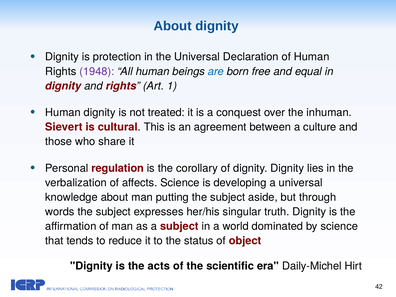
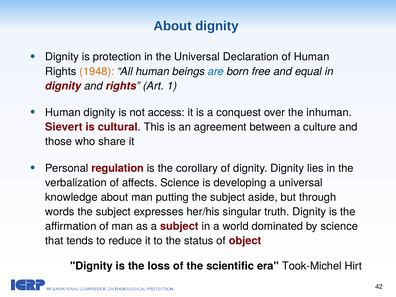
1948 colour: purple -> orange
treated: treated -> access
acts: acts -> loss
Daily-Michel: Daily-Michel -> Took-Michel
